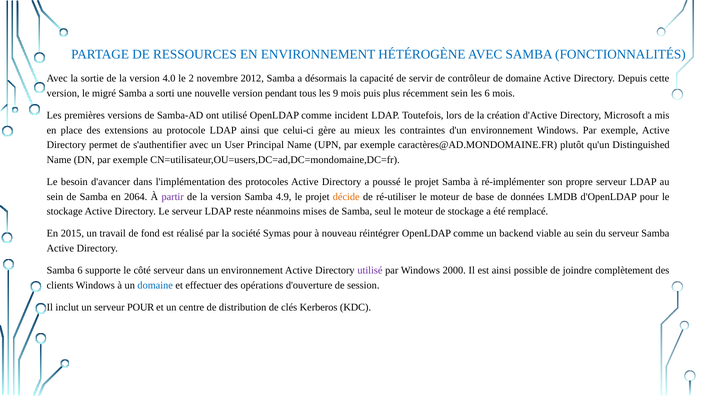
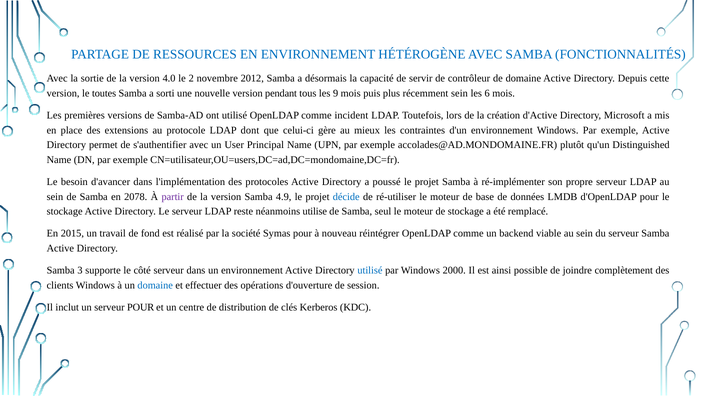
migré: migré -> toutes
LDAP ainsi: ainsi -> dont
caractères@AD.MONDOMAINE.FR: caractères@AD.MONDOMAINE.FR -> accolades@AD.MONDOMAINE.FR
2064: 2064 -> 2078
décide colour: orange -> blue
mises: mises -> utilise
Samba 6: 6 -> 3
utilisé at (370, 271) colour: purple -> blue
